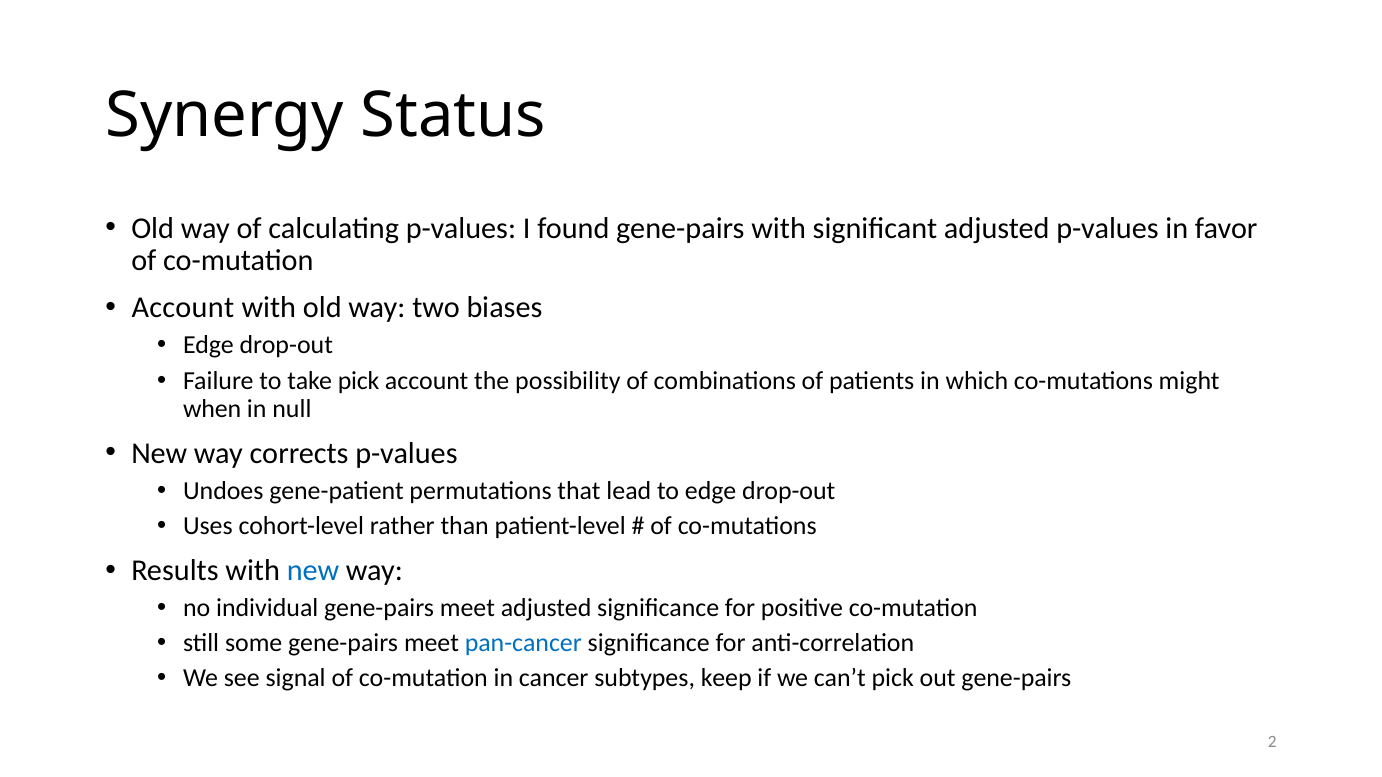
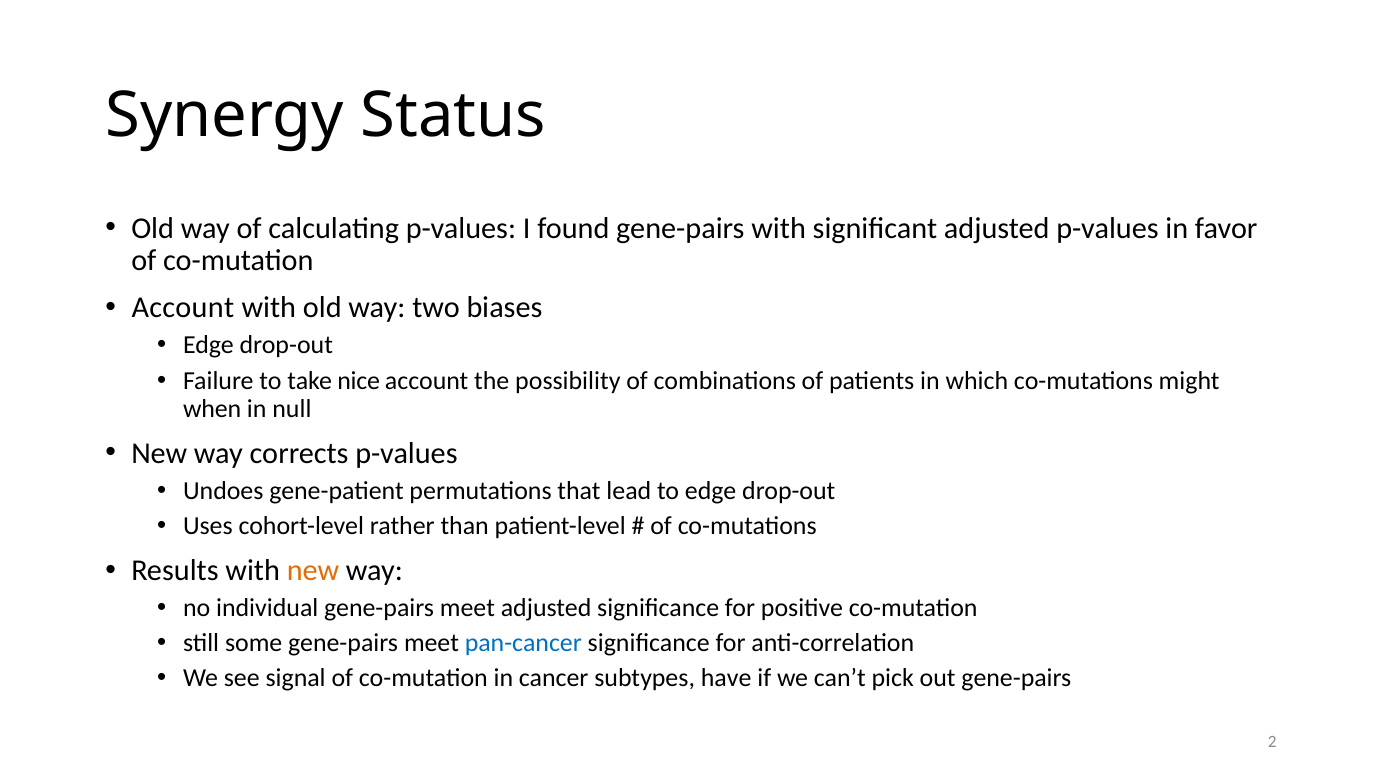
take pick: pick -> nice
new at (313, 571) colour: blue -> orange
keep: keep -> have
